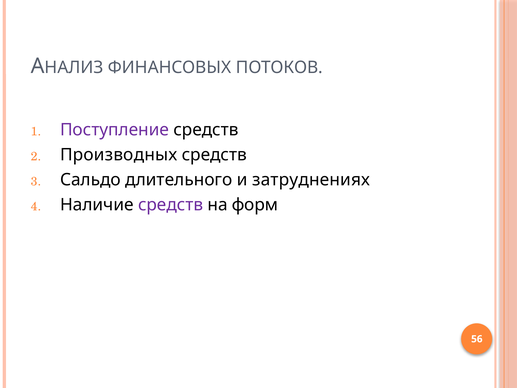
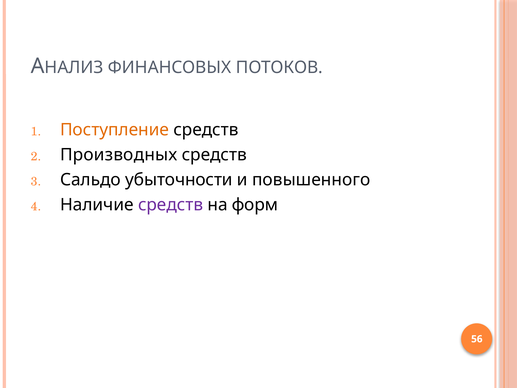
Поступление colour: purple -> orange
длительного: длительного -> убыточности
затруднениях: затруднениях -> повышенного
